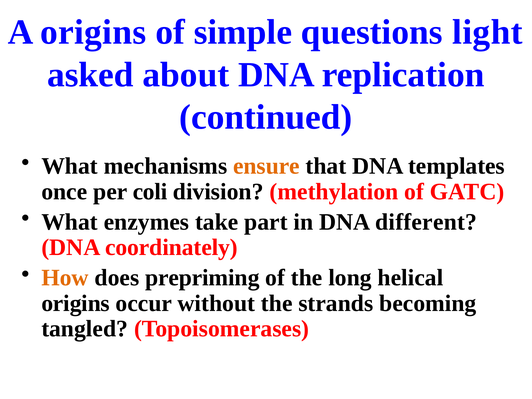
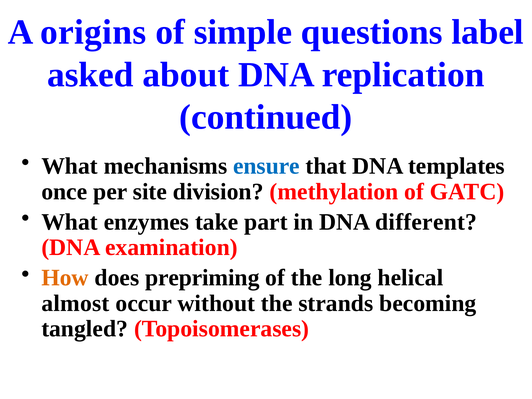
light: light -> label
ensure colour: orange -> blue
coli: coli -> site
coordinately: coordinately -> examination
origins at (76, 303): origins -> almost
